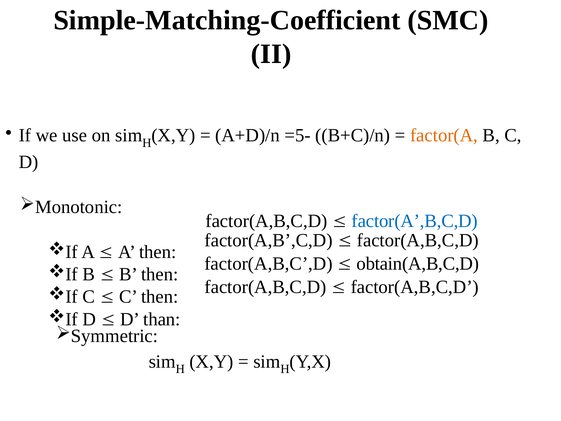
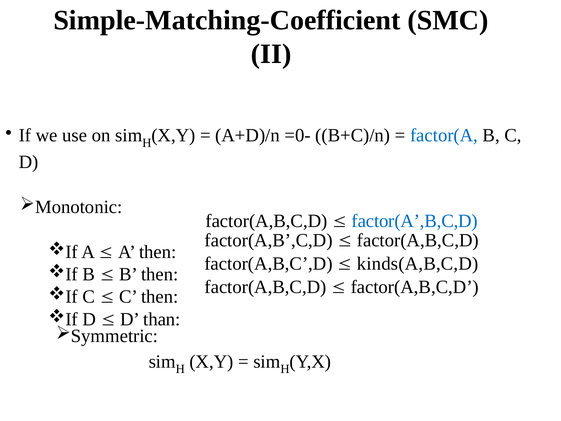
=5-: =5- -> =0-
factor(A colour: orange -> blue
obtain(A,B,C,D: obtain(A,B,C,D -> kinds(A,B,C,D
